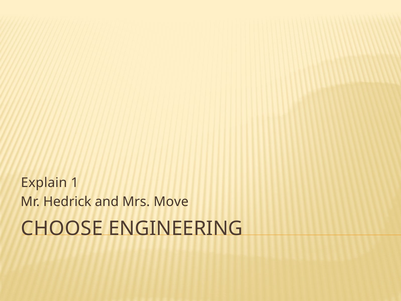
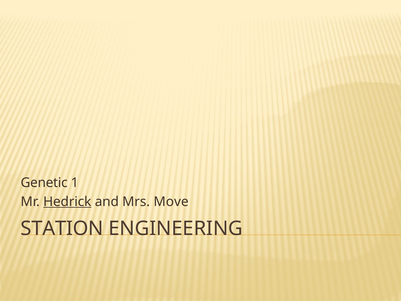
Explain: Explain -> Genetic
Hedrick underline: none -> present
CHOOSE: CHOOSE -> STATION
